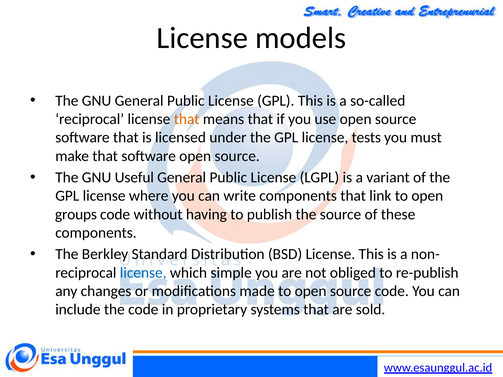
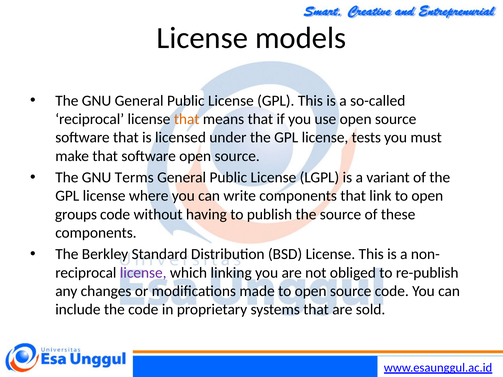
Useful: Useful -> Terms
license at (143, 273) colour: blue -> purple
simple: simple -> linking
